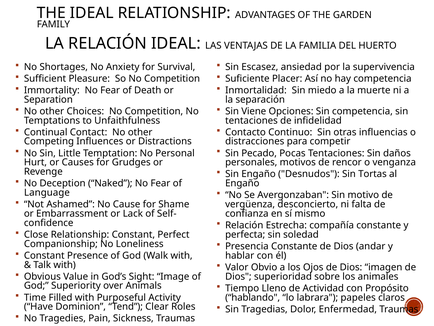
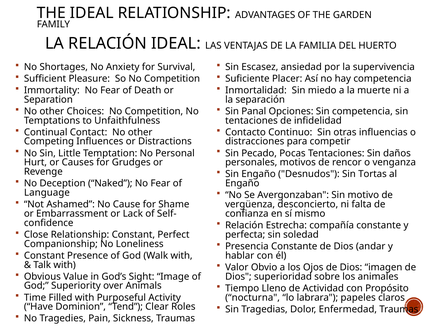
Viene: Viene -> Panal
hablando: hablando -> nocturna
